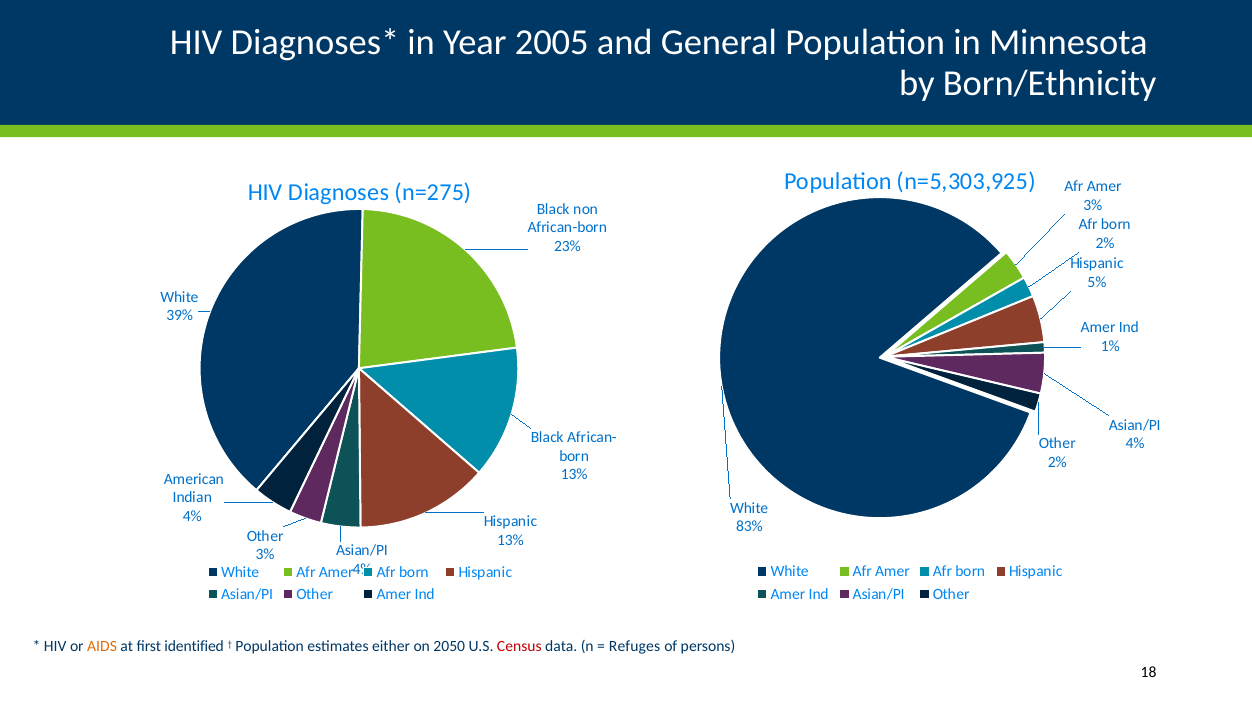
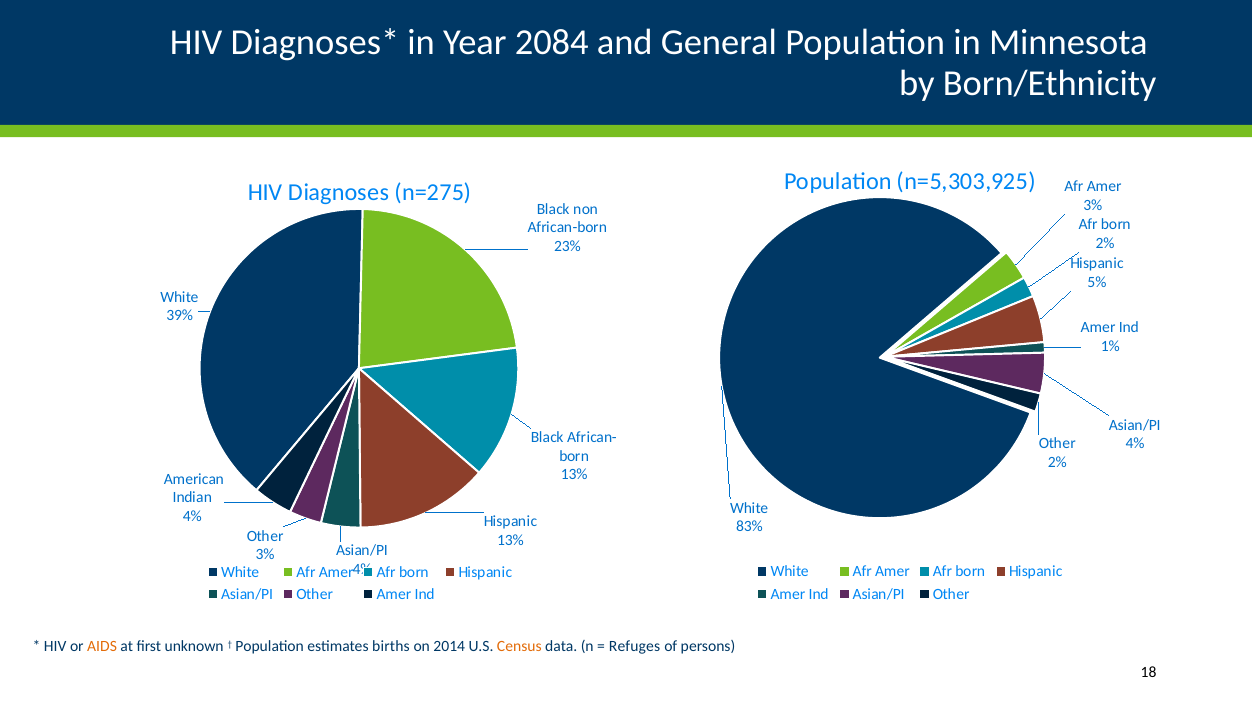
2005: 2005 -> 2084
identified: identified -> unknown
either: either -> births
2050: 2050 -> 2014
Census colour: red -> orange
